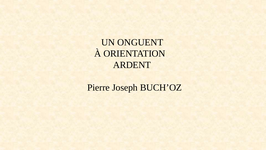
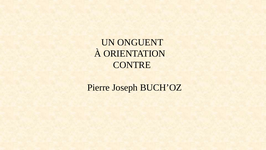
ARDENT: ARDENT -> CONTRE
